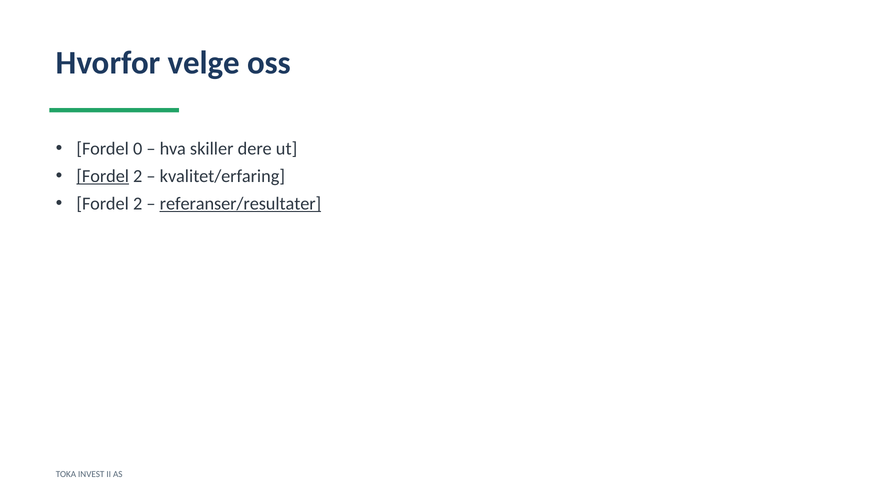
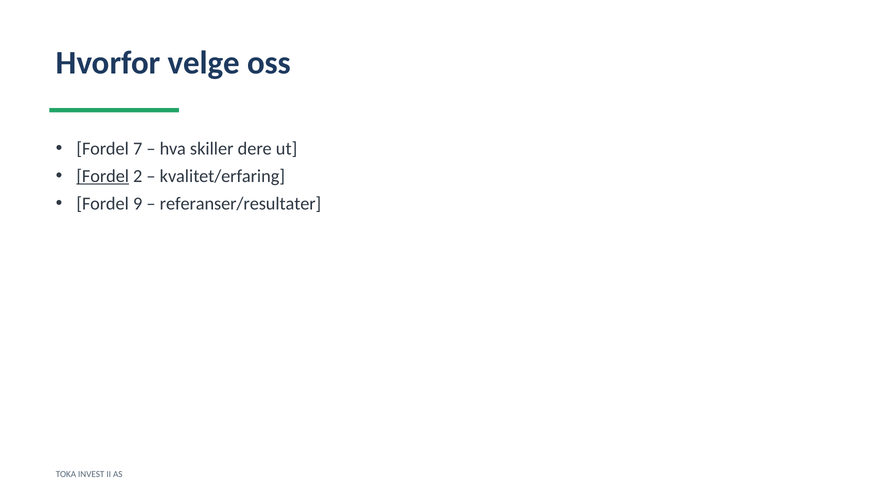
0: 0 -> 7
2 at (138, 204): 2 -> 9
referanser/resultater underline: present -> none
